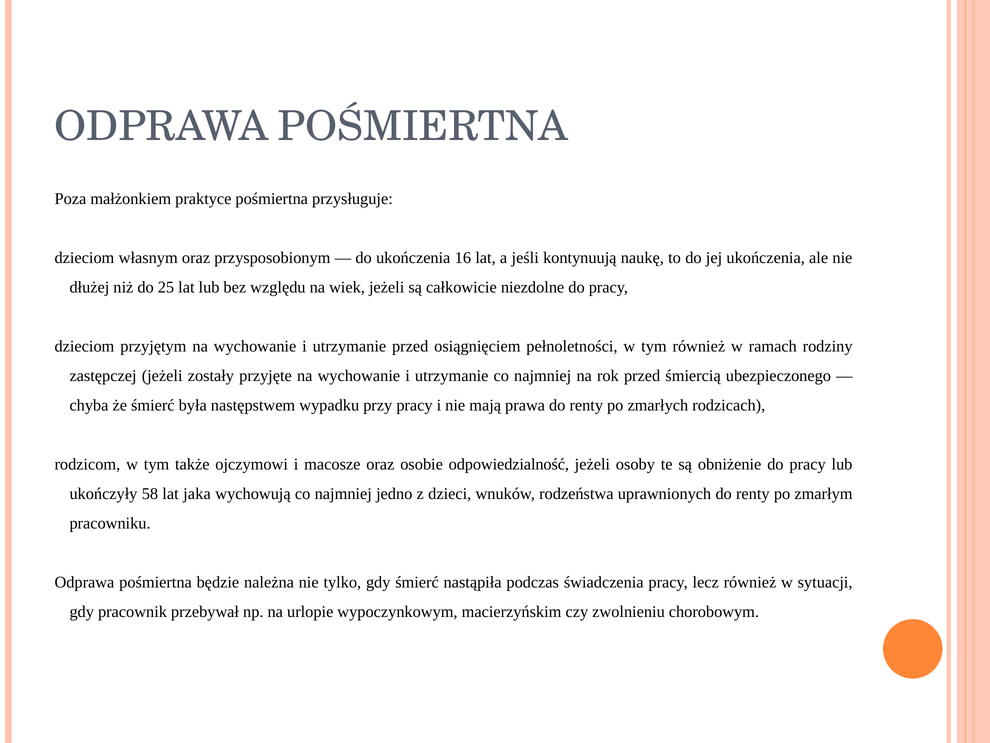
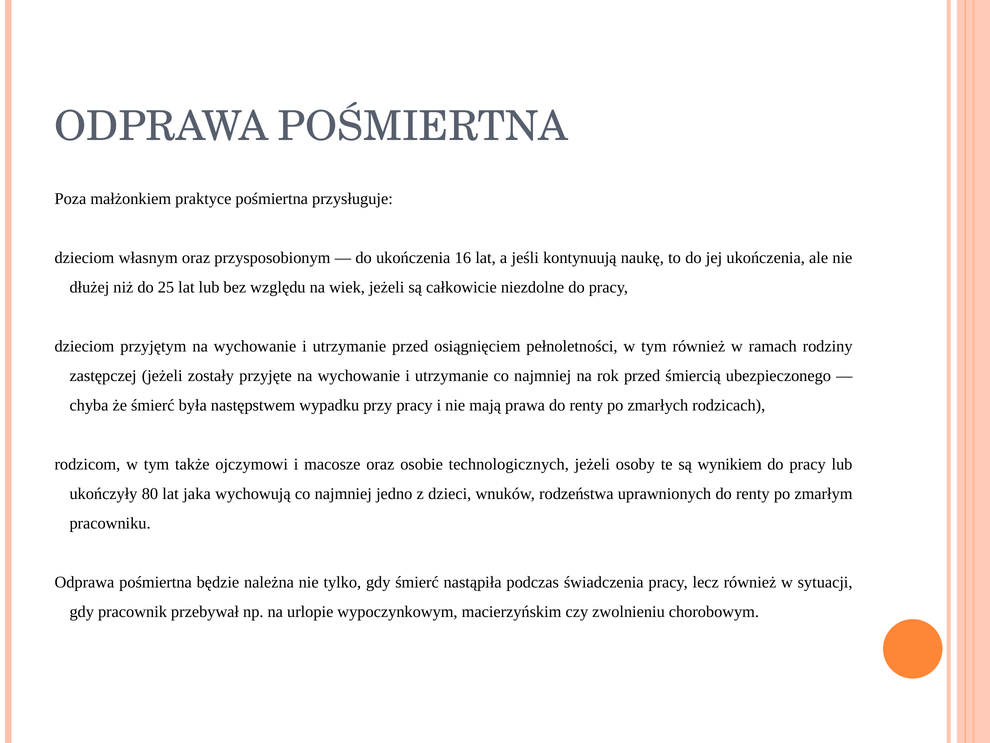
odpowiedzialność: odpowiedzialność -> technologicznych
obniżenie: obniżenie -> wynikiem
58: 58 -> 80
